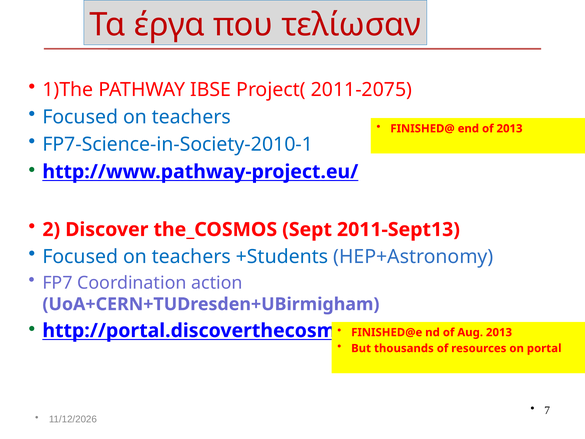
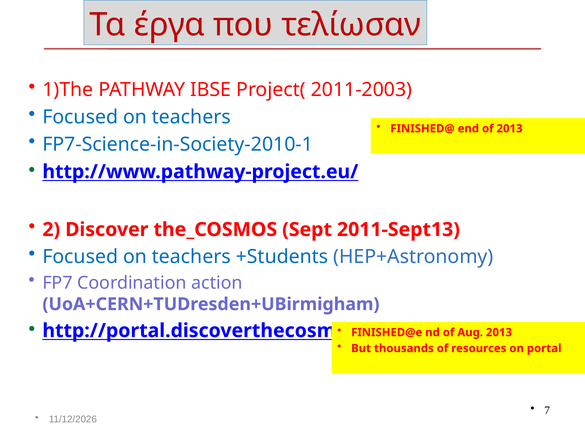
2011-2075: 2011-2075 -> 2011-2003
